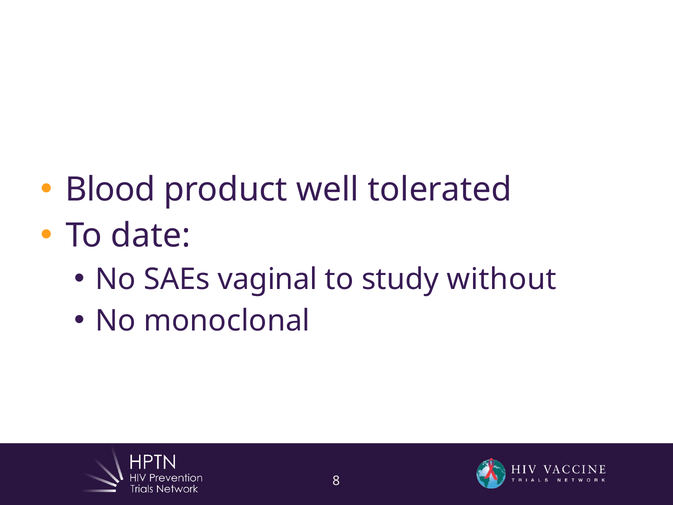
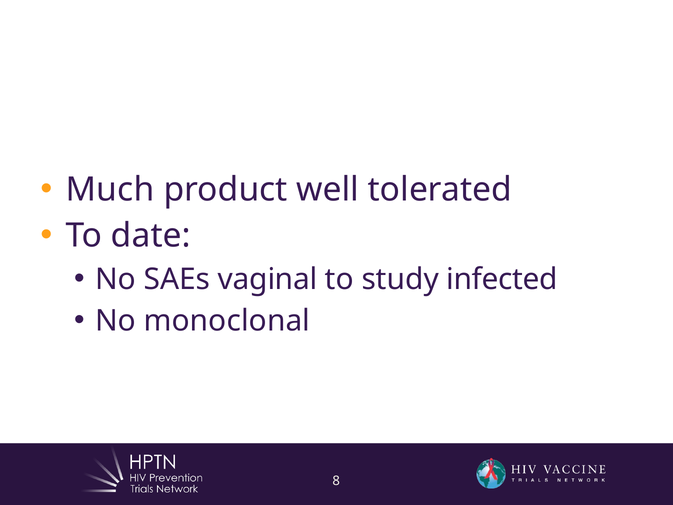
Blood: Blood -> Much
without: without -> infected
